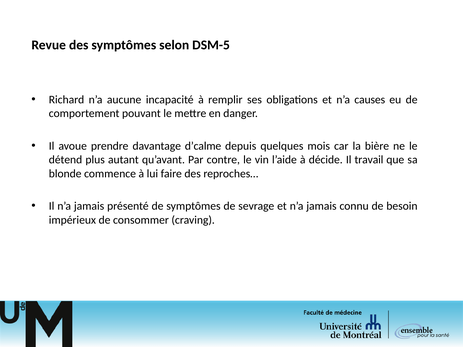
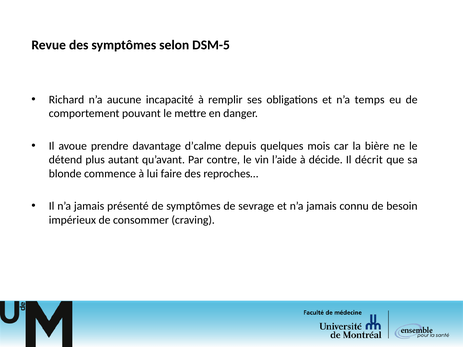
causes: causes -> temps
travail: travail -> décrit
